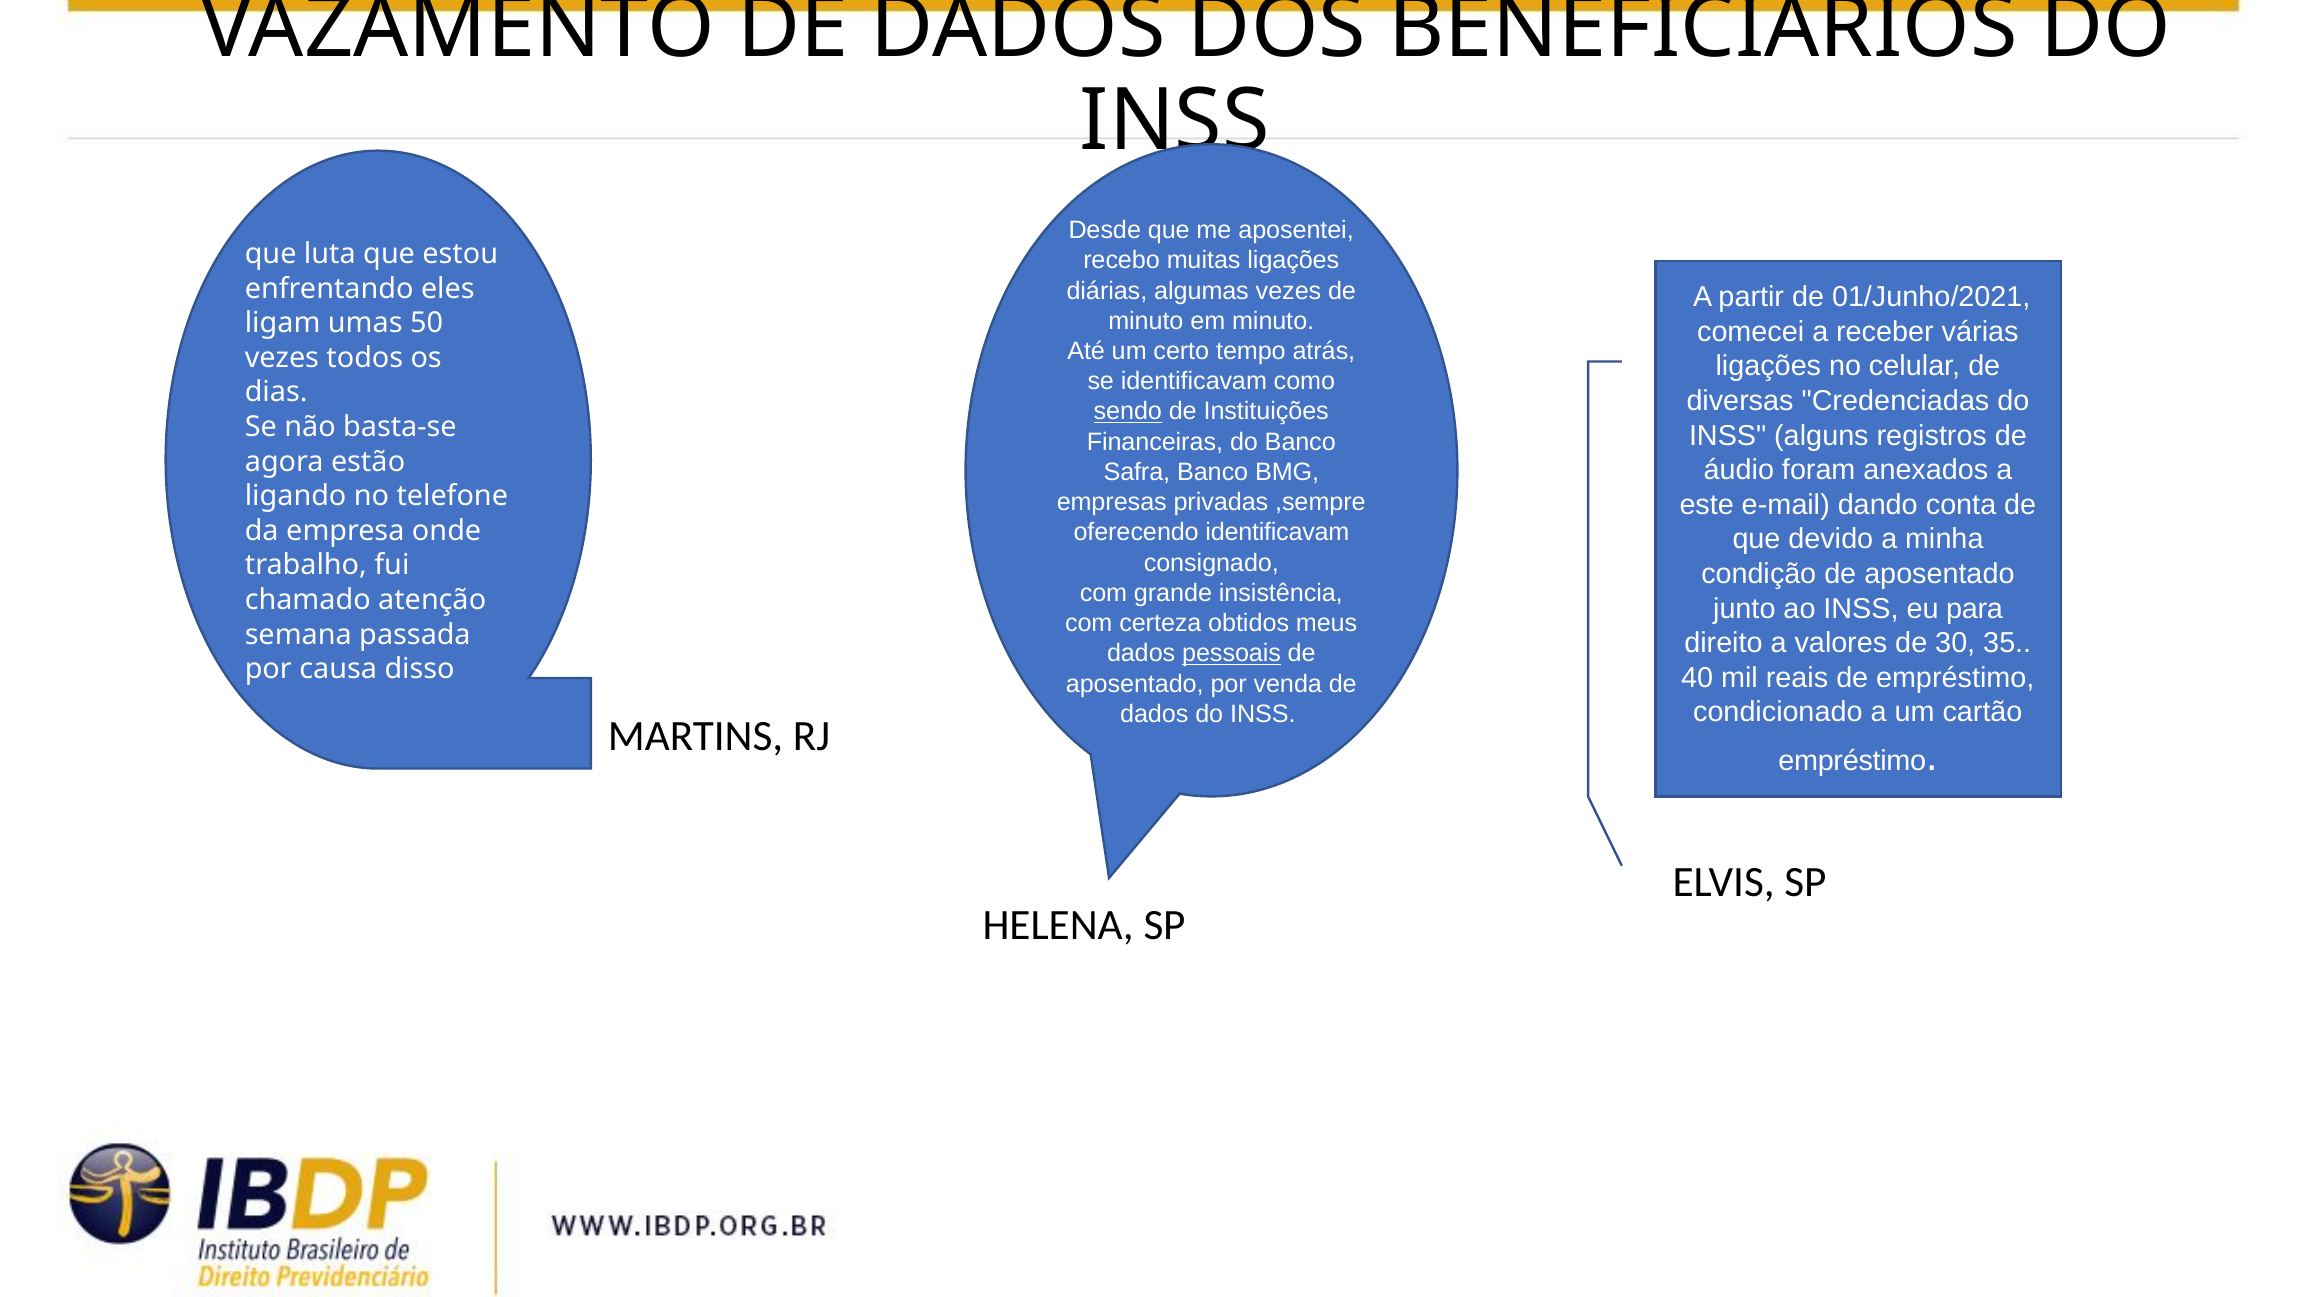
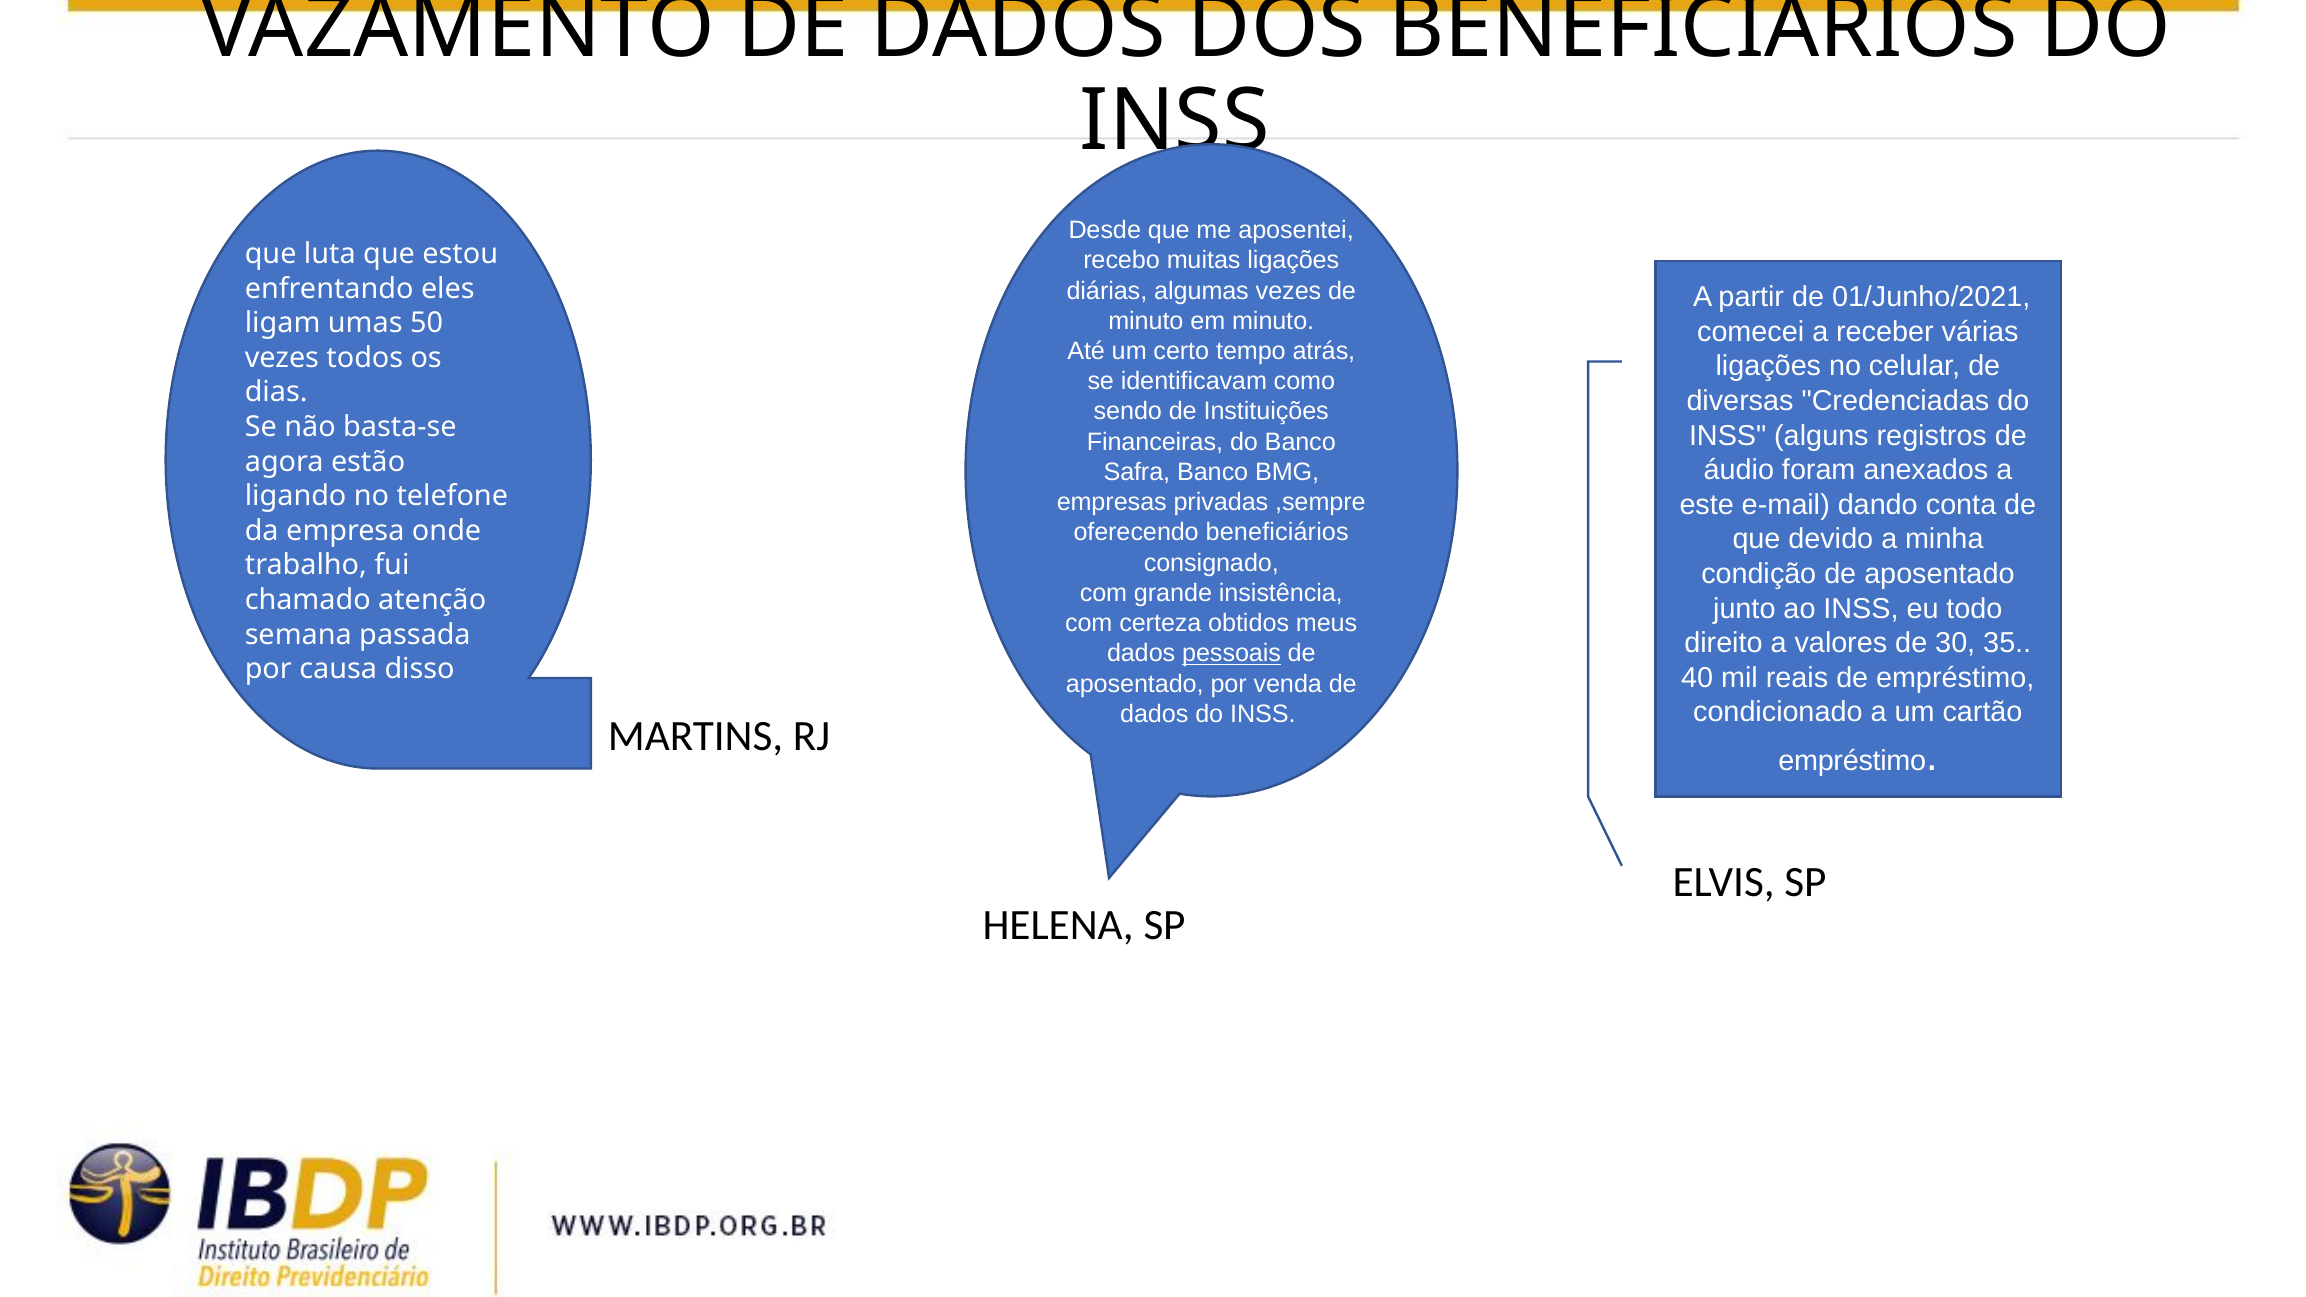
sendo underline: present -> none
oferecendo identificavam: identificavam -> beneficiários
para: para -> todo
